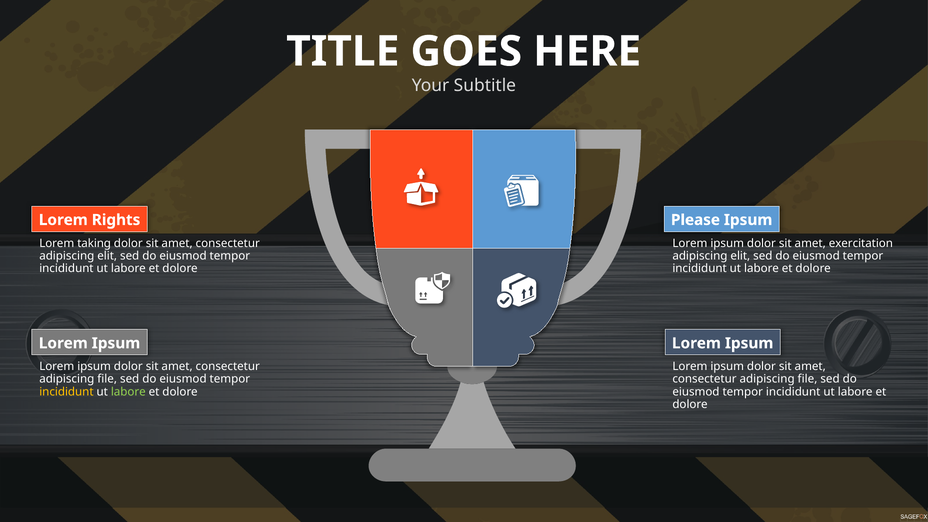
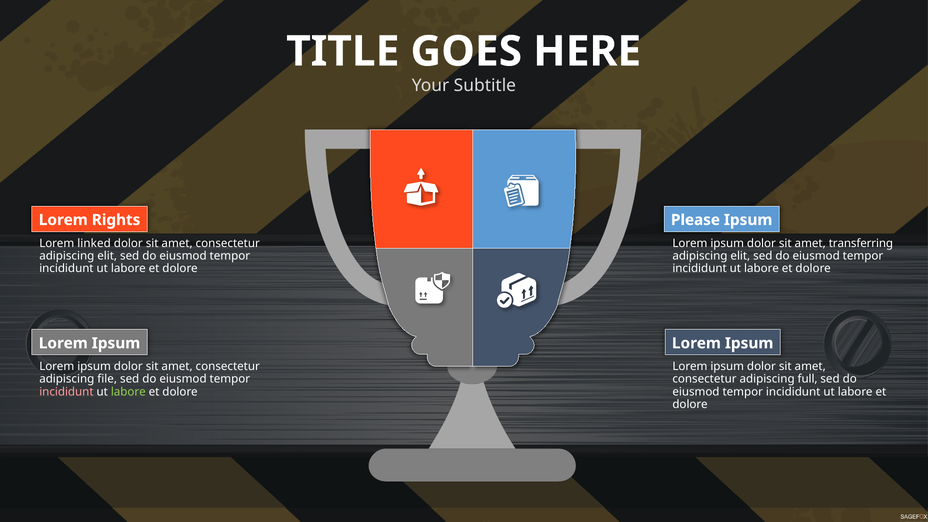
taking: taking -> linked
exercitation: exercitation -> transferring
file at (808, 379): file -> full
incididunt at (66, 392) colour: yellow -> pink
